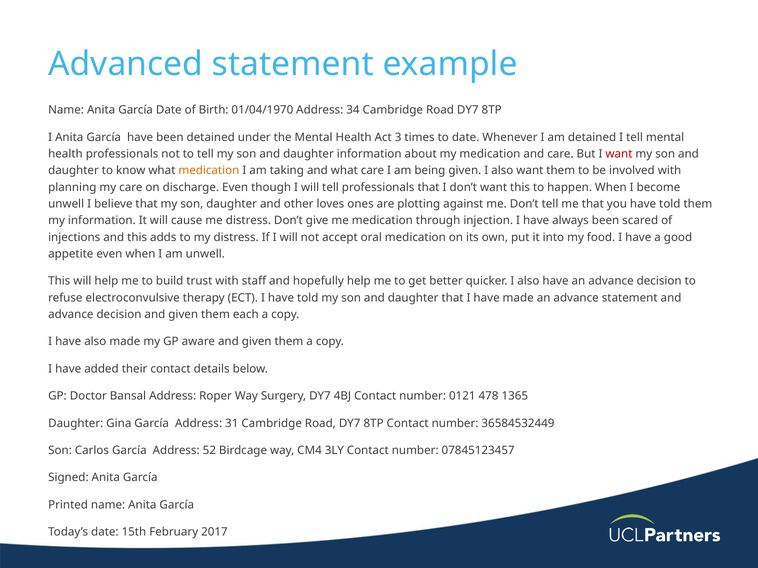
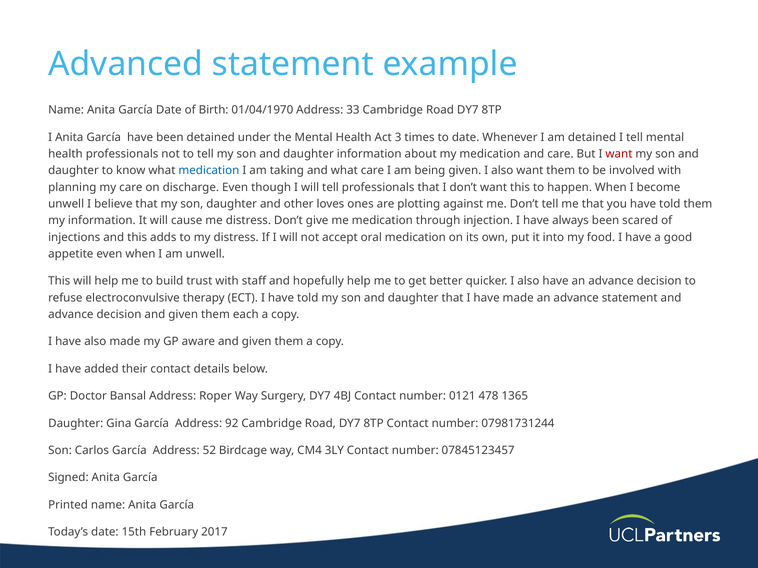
34: 34 -> 33
medication at (209, 171) colour: orange -> blue
31: 31 -> 92
36584532449: 36584532449 -> 07981731244
